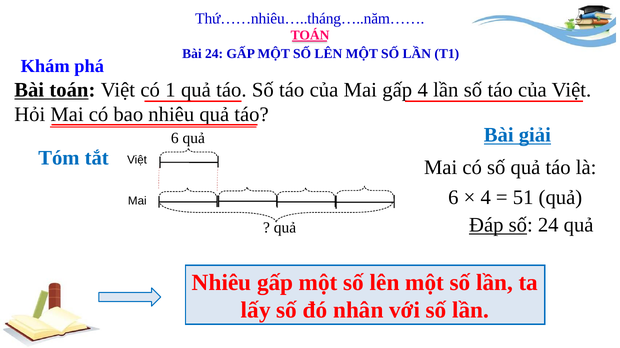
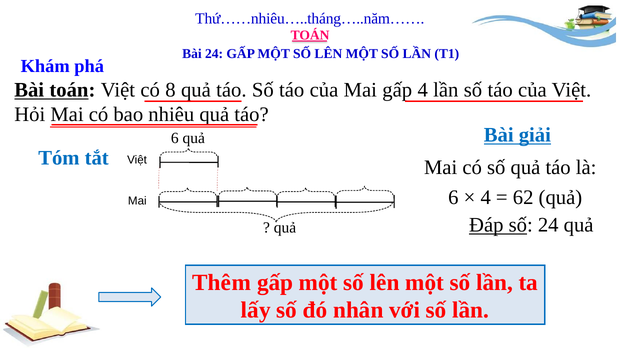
1: 1 -> 8
51: 51 -> 62
Nhiêu at (222, 283): Nhiêu -> Thêm
